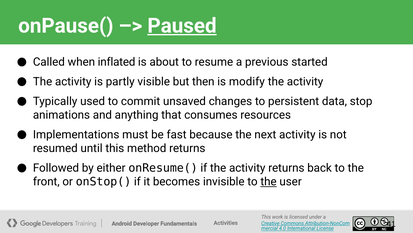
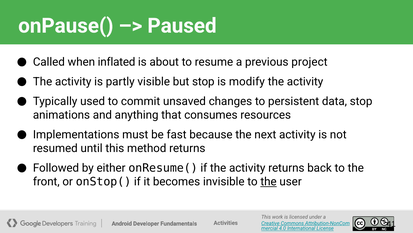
Paused underline: present -> none
started: started -> project
but then: then -> stop
